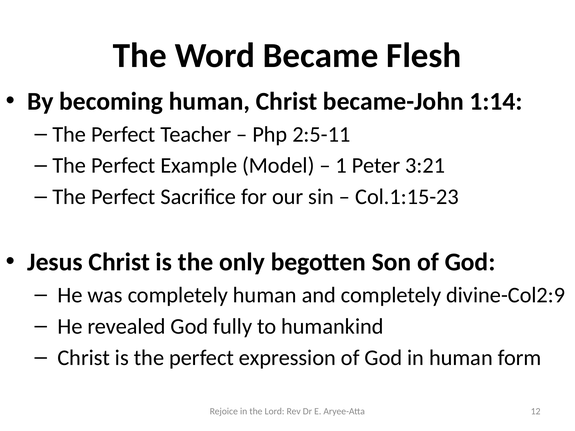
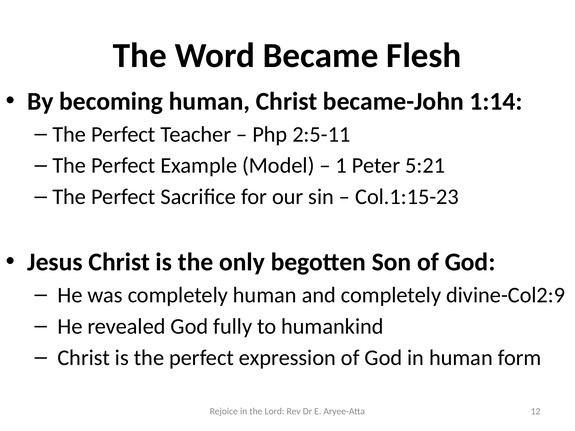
3:21: 3:21 -> 5:21
